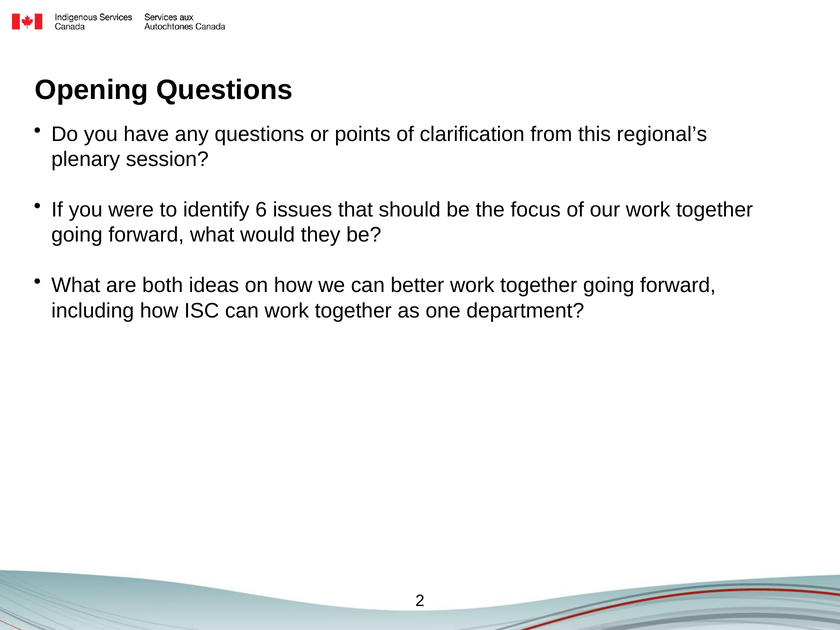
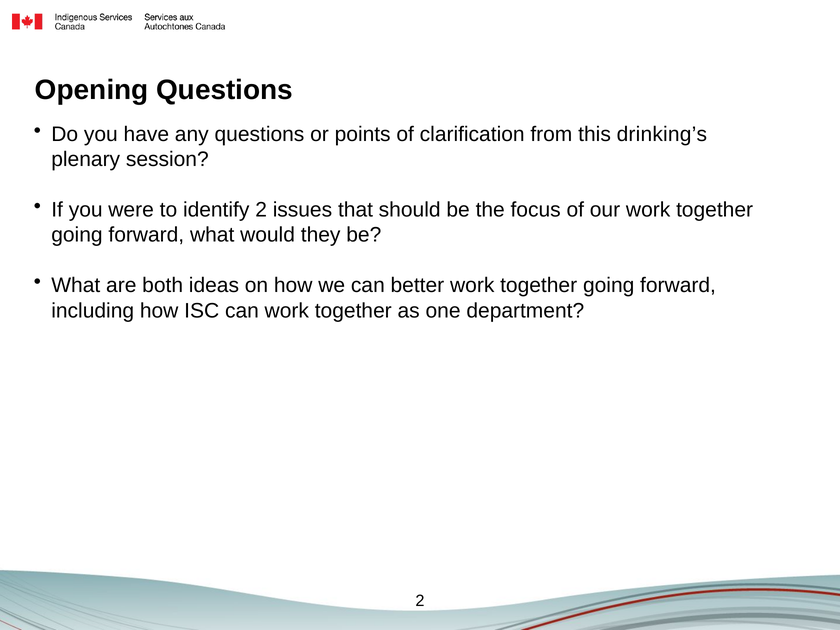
regional’s: regional’s -> drinking’s
identify 6: 6 -> 2
